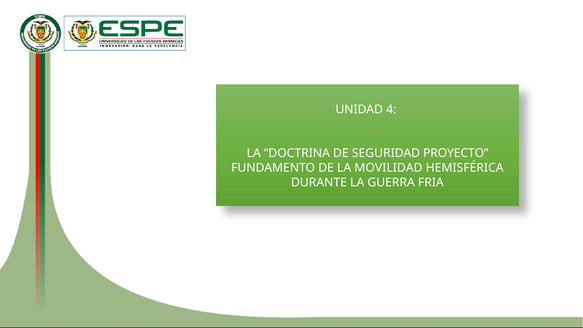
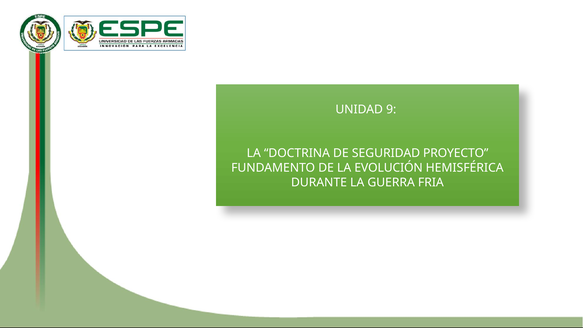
4: 4 -> 9
MOVILIDAD: MOVILIDAD -> EVOLUCIÓN
